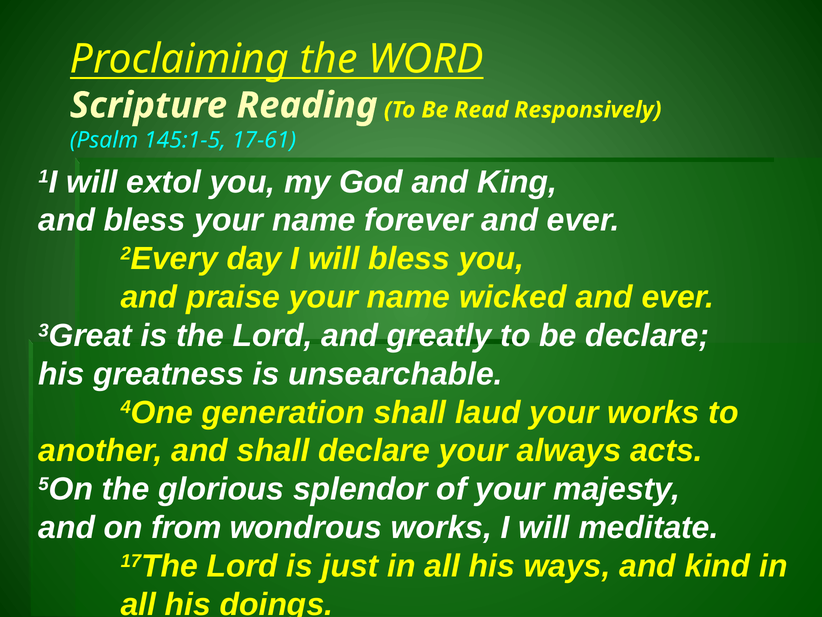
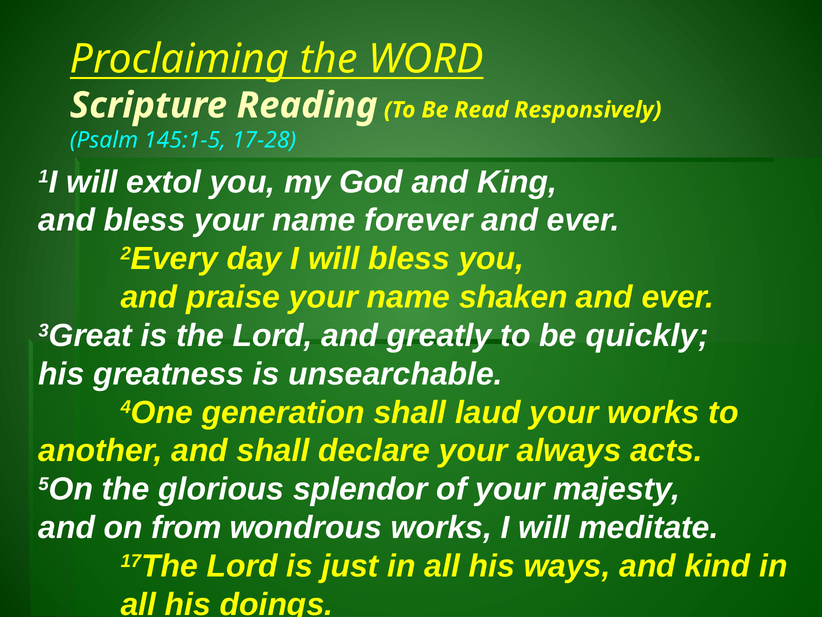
17-61: 17-61 -> 17-28
wicked: wicked -> shaken
be declare: declare -> quickly
